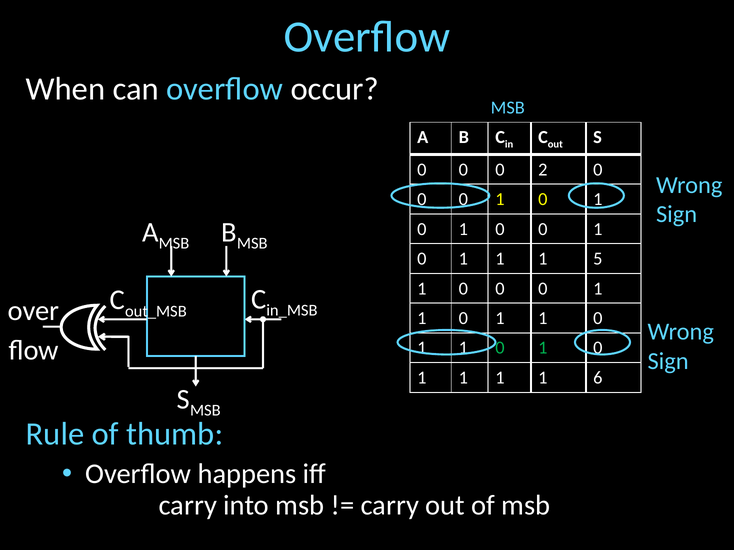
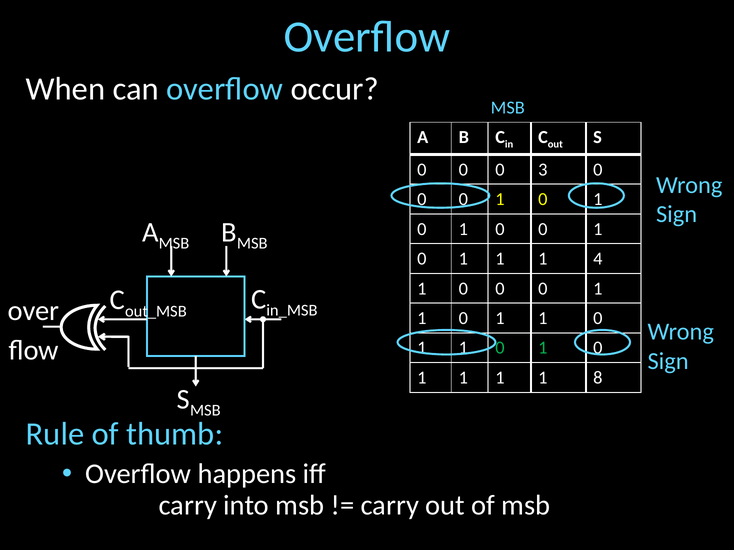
2: 2 -> 3
5: 5 -> 4
6: 6 -> 8
